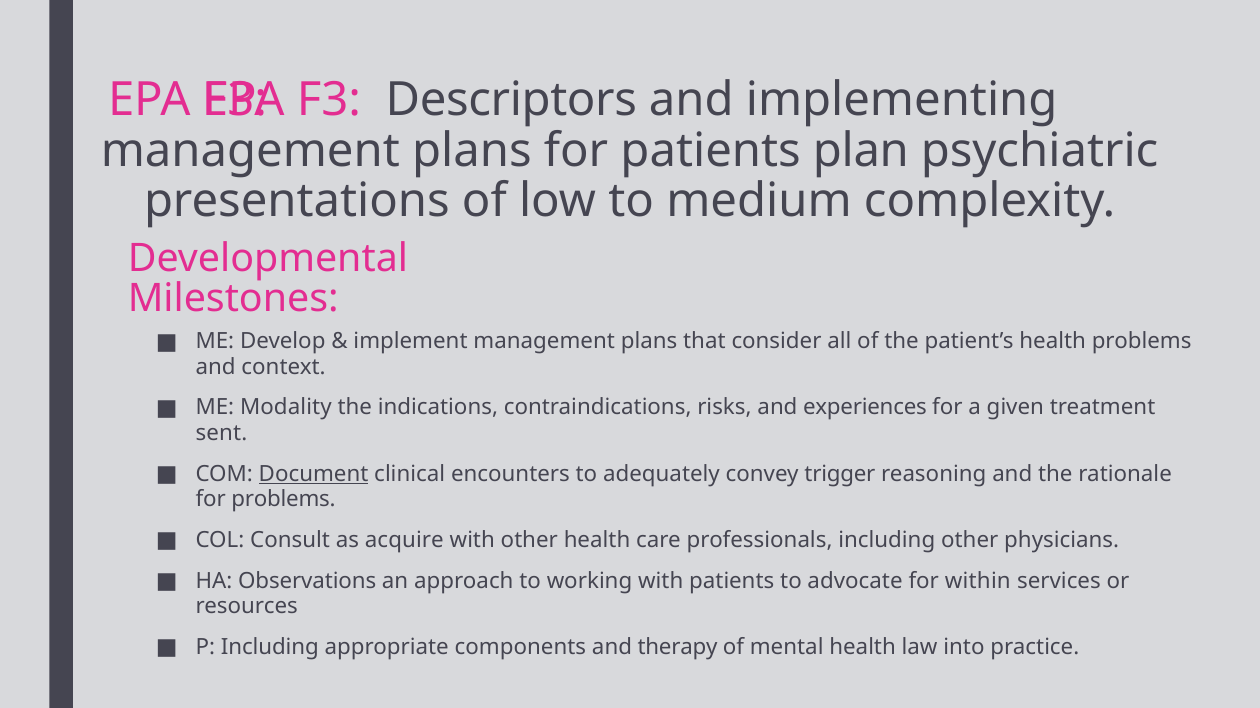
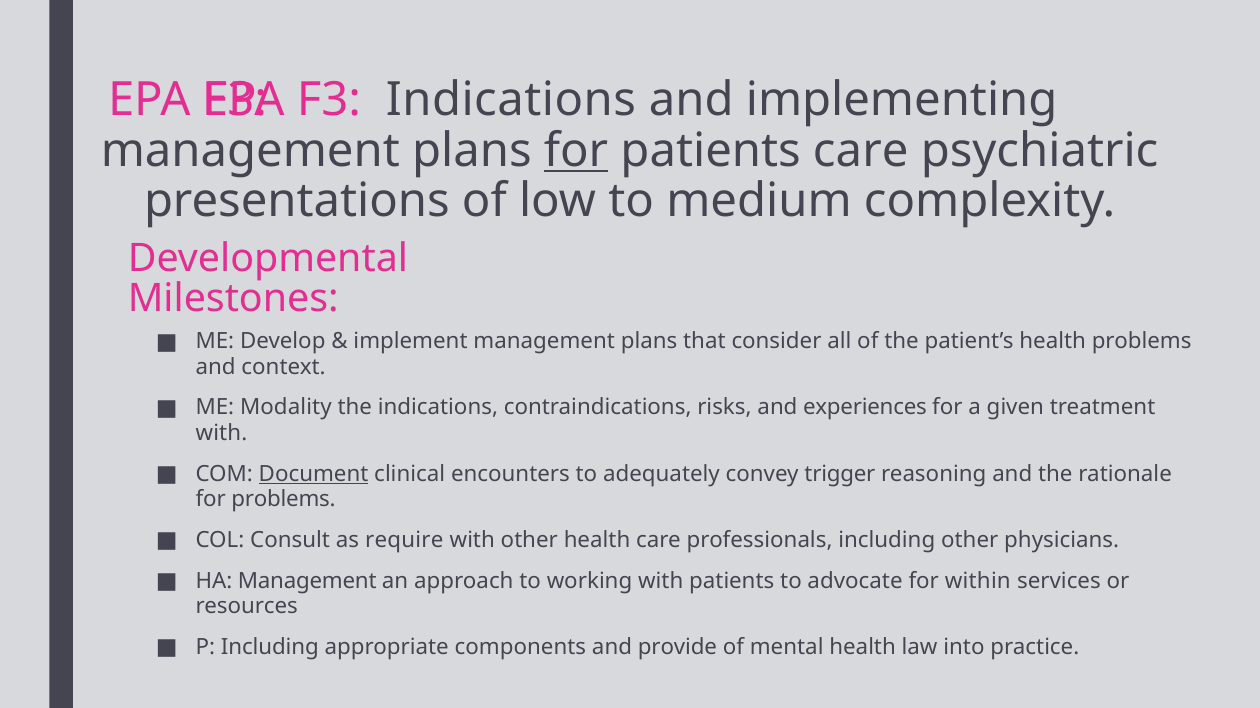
F3 Descriptors: Descriptors -> Indications
for at (576, 151) underline: none -> present
patients plan: plan -> care
sent at (221, 433): sent -> with
acquire: acquire -> require
HA Observations: Observations -> Management
therapy: therapy -> provide
